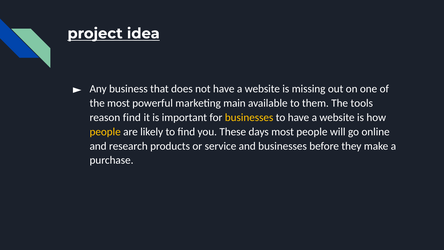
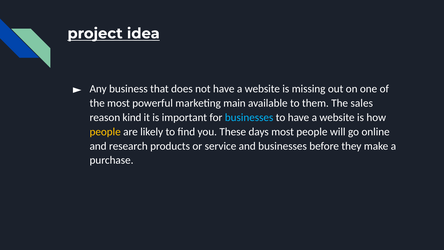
tools: tools -> sales
reason find: find -> kind
businesses at (249, 117) colour: yellow -> light blue
